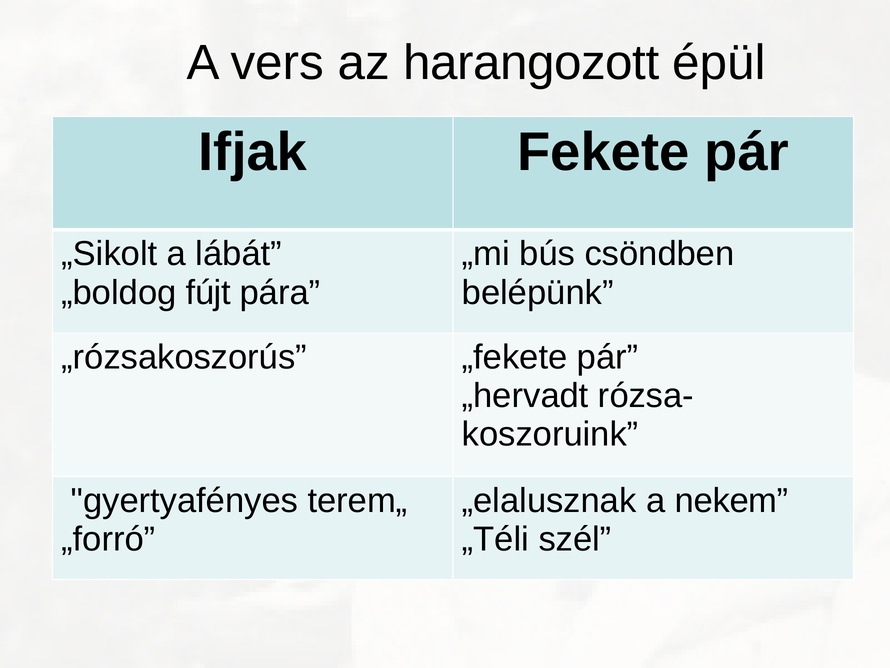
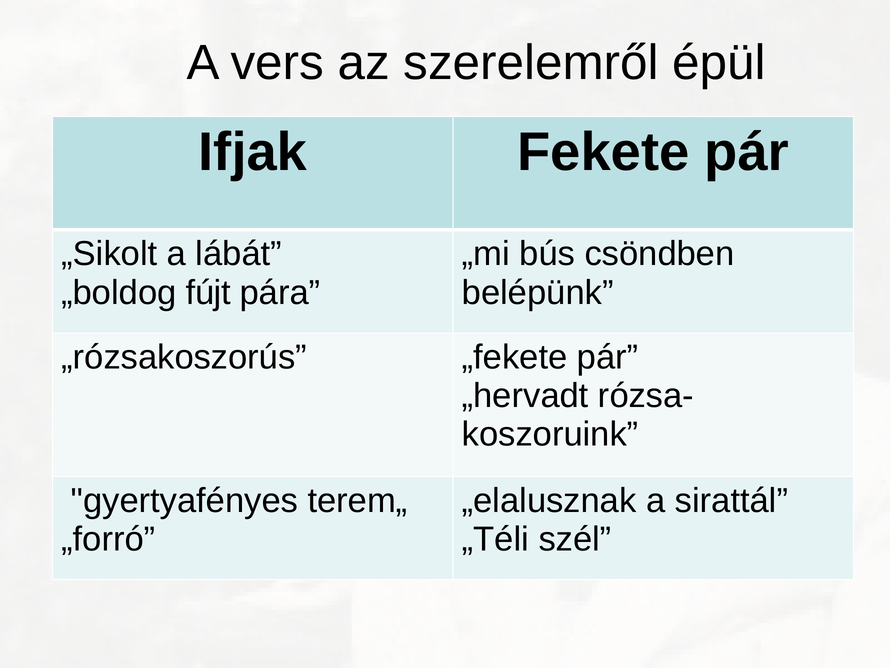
harangozott: harangozott -> szerelemről
nekem: nekem -> sirattál
